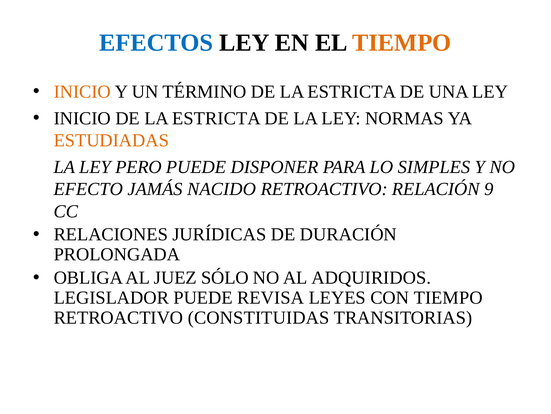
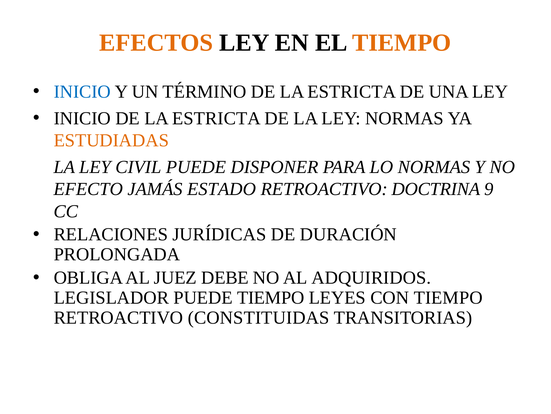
EFECTOS colour: blue -> orange
INICIO at (82, 91) colour: orange -> blue
PERO: PERO -> CIVIL
LO SIMPLES: SIMPLES -> NORMAS
NACIDO: NACIDO -> ESTADO
RELACIÓN: RELACIÓN -> DOCTRINA
SÓLO: SÓLO -> DEBE
PUEDE REVISA: REVISA -> TIEMPO
